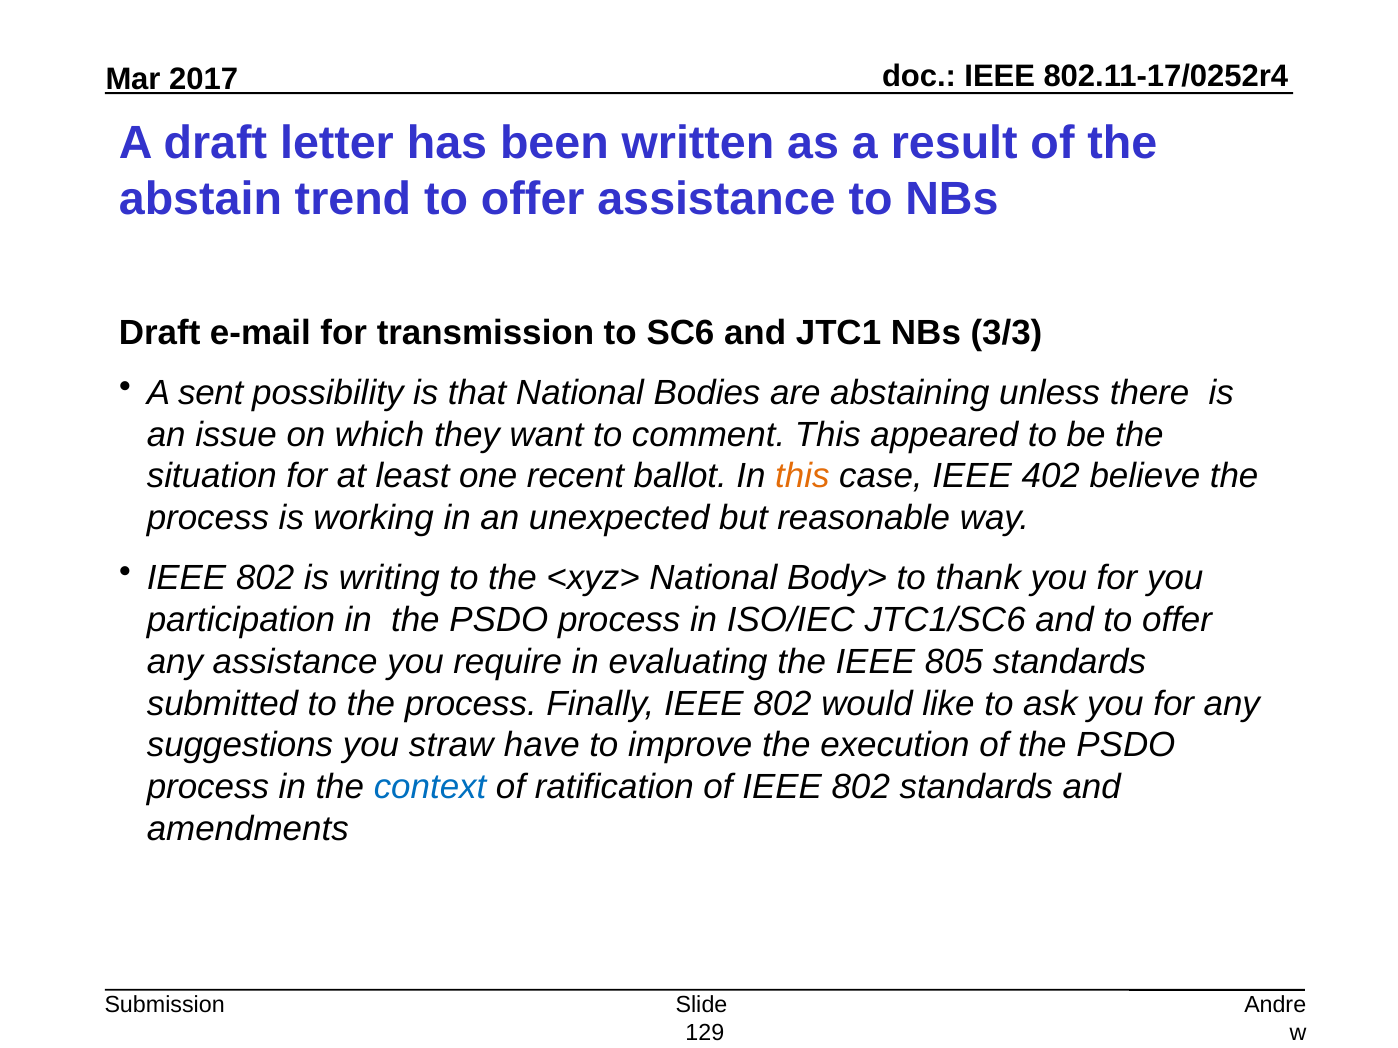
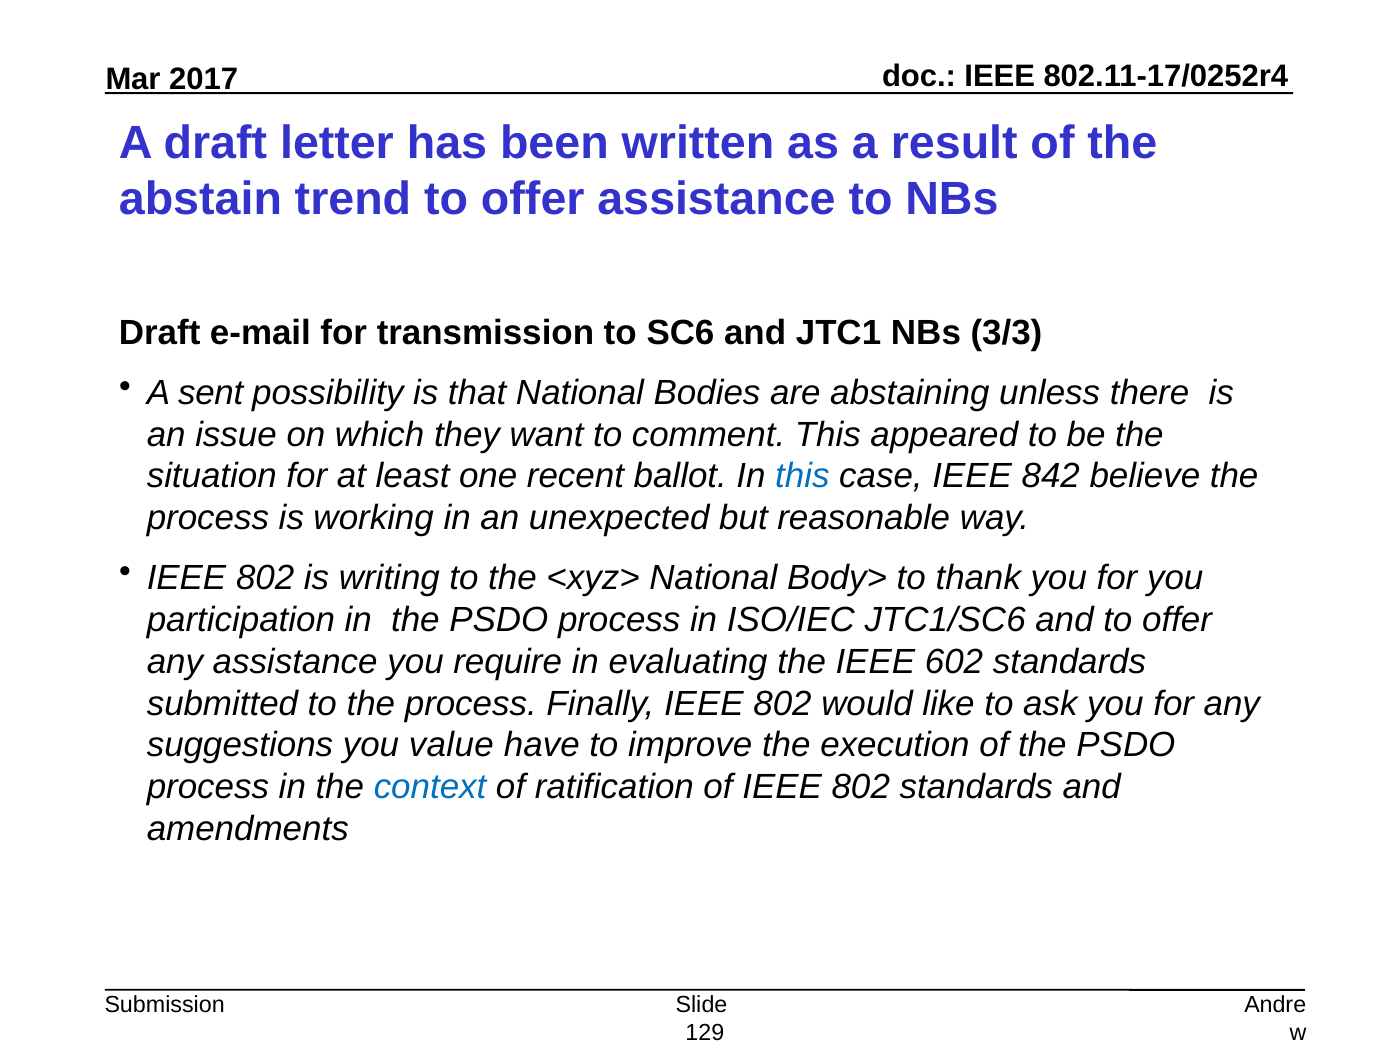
this at (802, 477) colour: orange -> blue
402: 402 -> 842
805: 805 -> 602
straw: straw -> value
